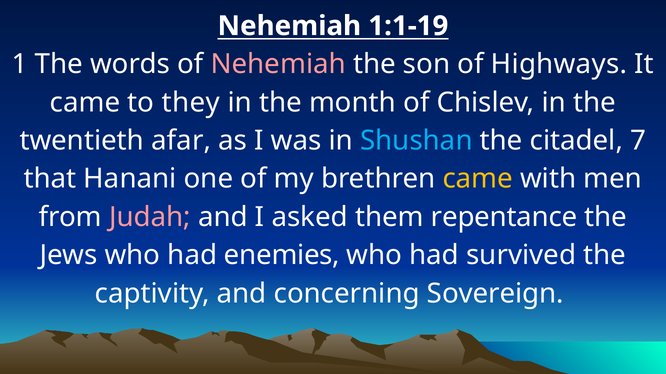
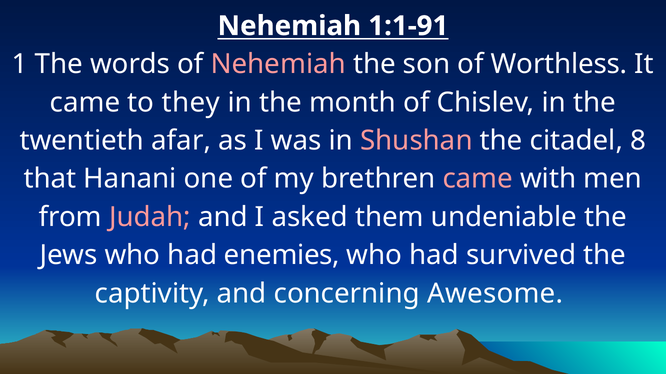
1:1-19: 1:1-19 -> 1:1-91
Highways: Highways -> Worthless
Shushan colour: light blue -> pink
7: 7 -> 8
came at (478, 179) colour: yellow -> pink
repentance: repentance -> undeniable
Sovereign: Sovereign -> Awesome
